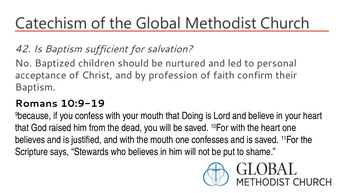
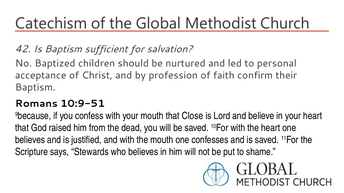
10:9-19: 10:9-19 -> 10:9-51
Doing: Doing -> Close
